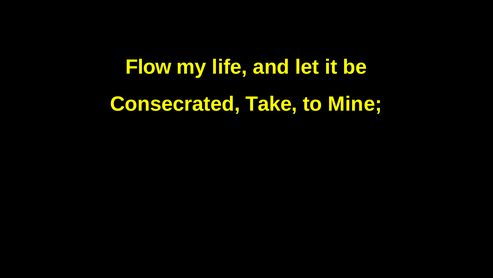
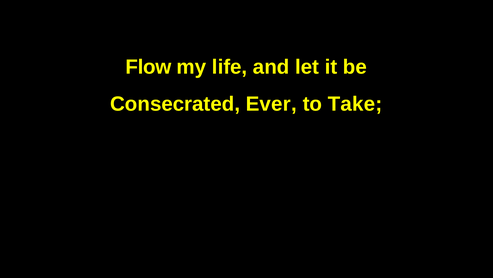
Take: Take -> Ever
Mine: Mine -> Take
